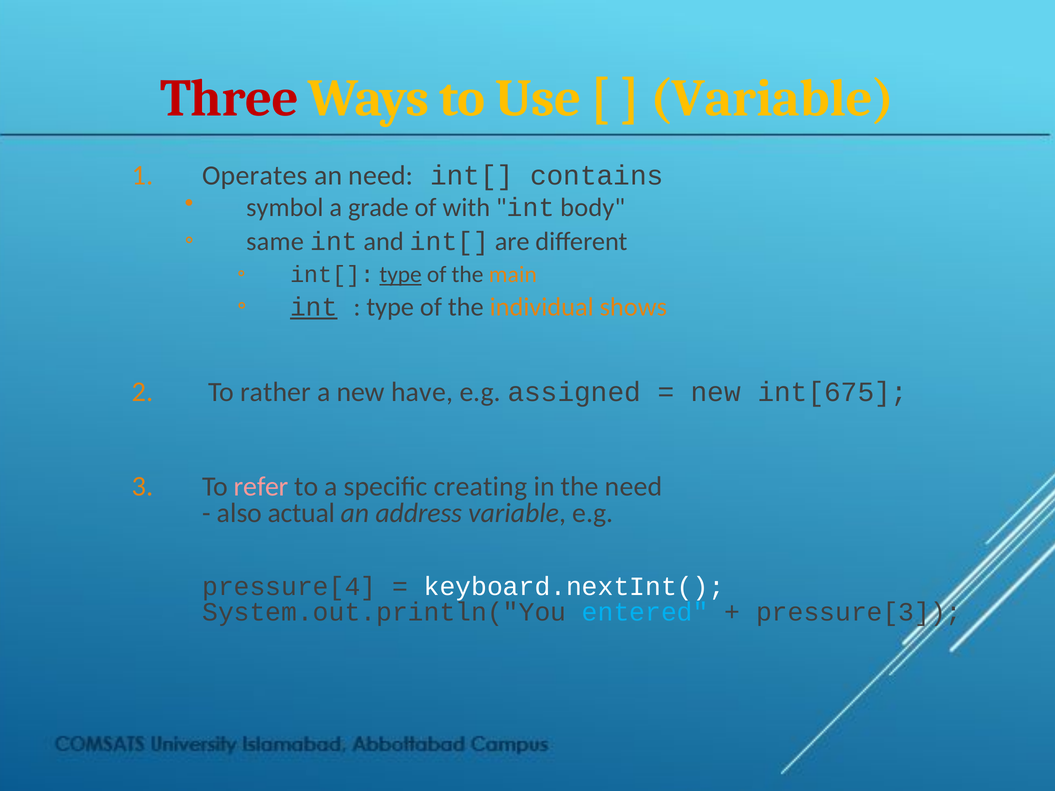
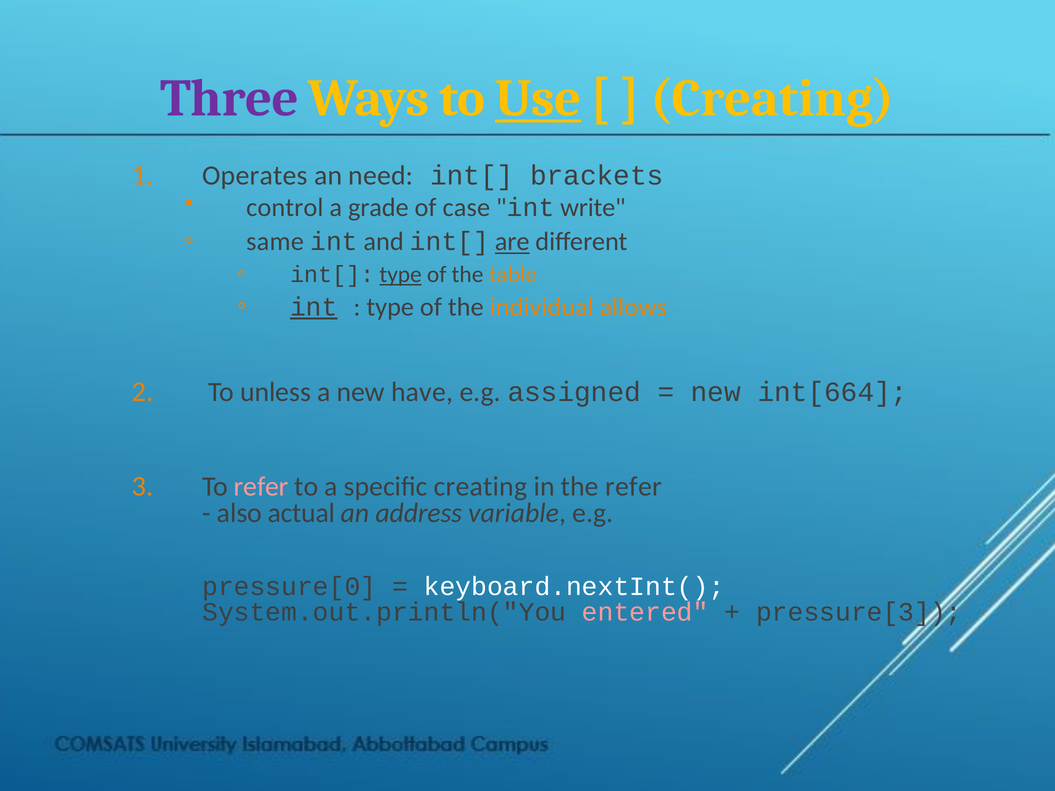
Three colour: red -> purple
Use underline: none -> present
Variable at (772, 98): Variable -> Creating
contains: contains -> brackets
symbol: symbol -> control
with: with -> case
body: body -> write
are underline: none -> present
main: main -> table
shows: shows -> allows
rather: rather -> unless
int[675: int[675 -> int[664
the need: need -> refer
pressure[4: pressure[4 -> pressure[0
entered colour: light blue -> pink
